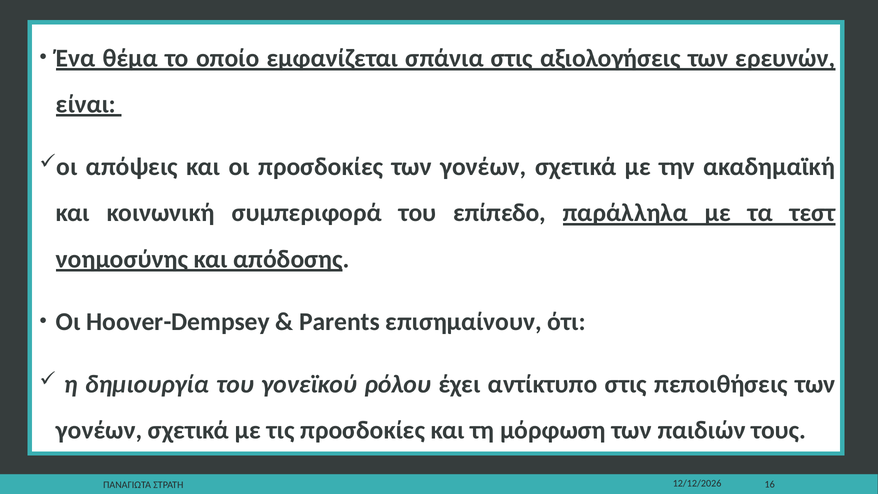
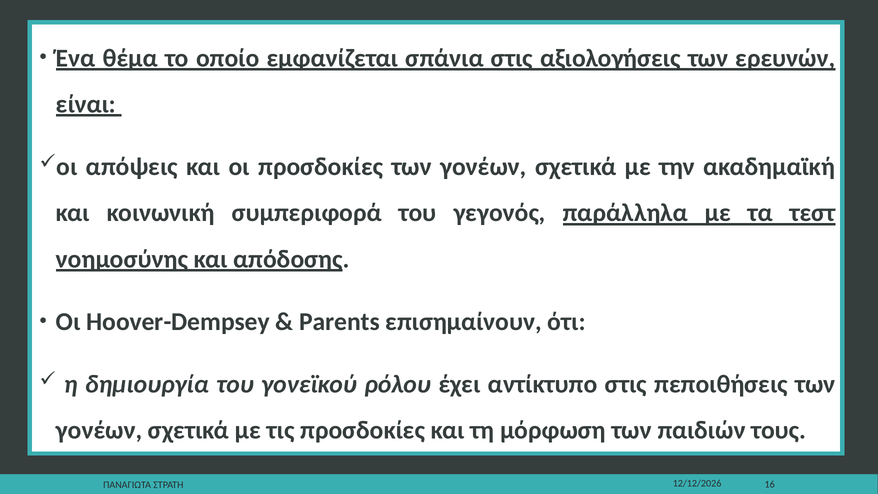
επίπεδο: επίπεδο -> γεγονός
